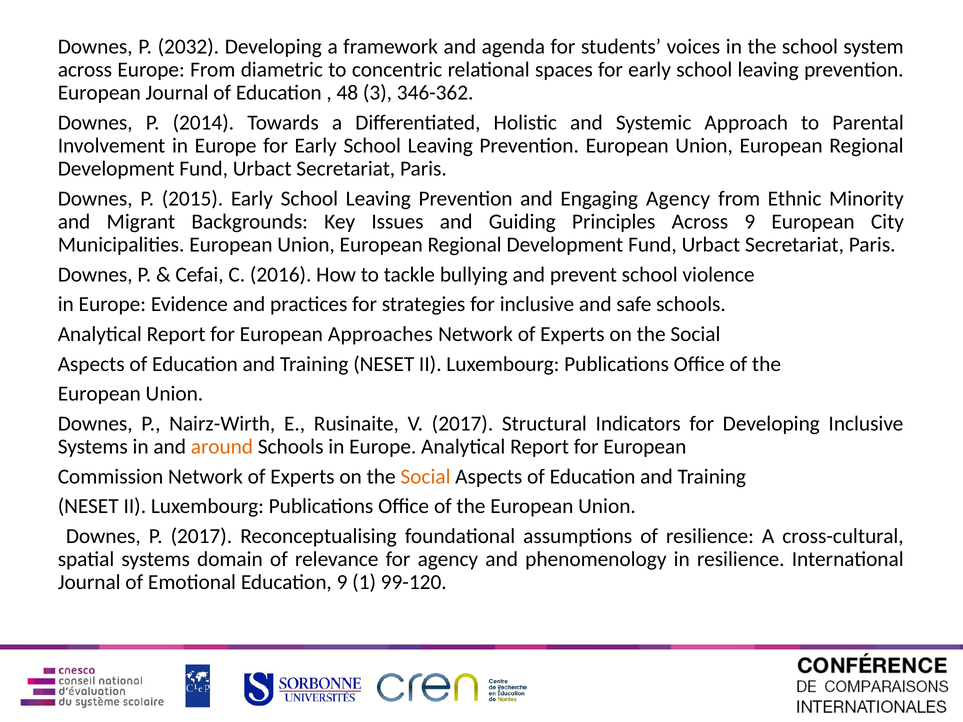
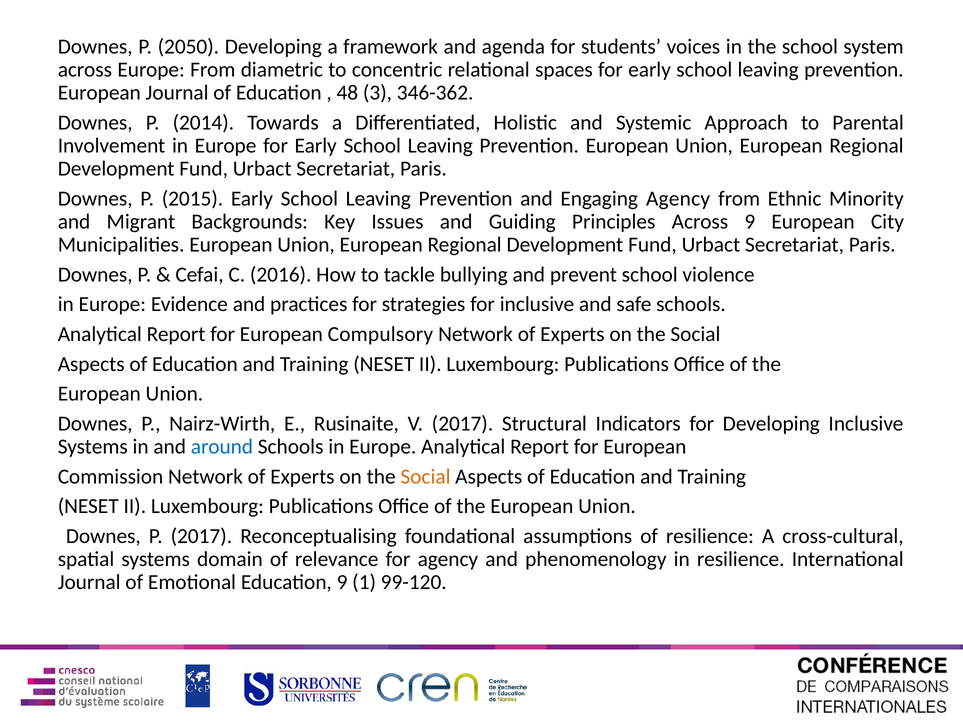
2032: 2032 -> 2050
Approaches: Approaches -> Compulsory
around colour: orange -> blue
